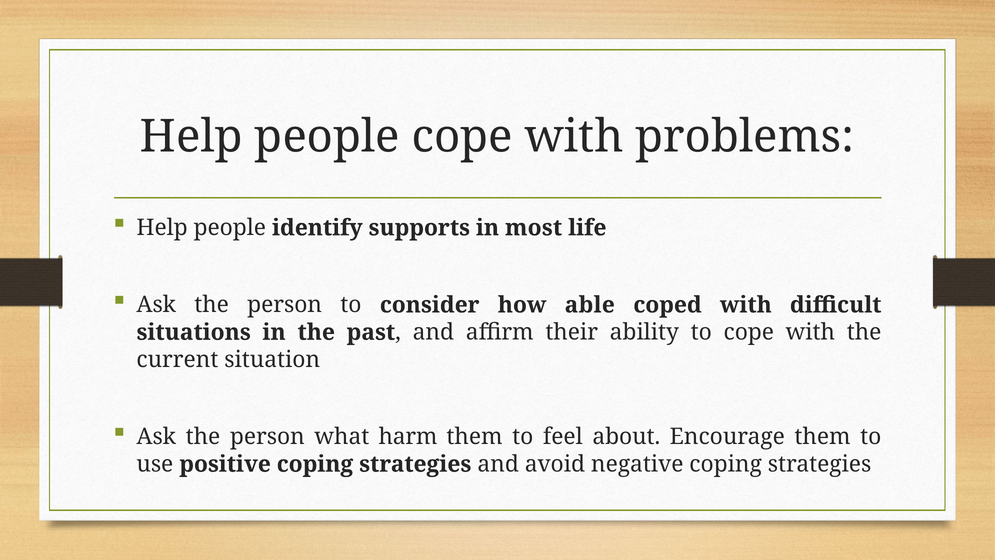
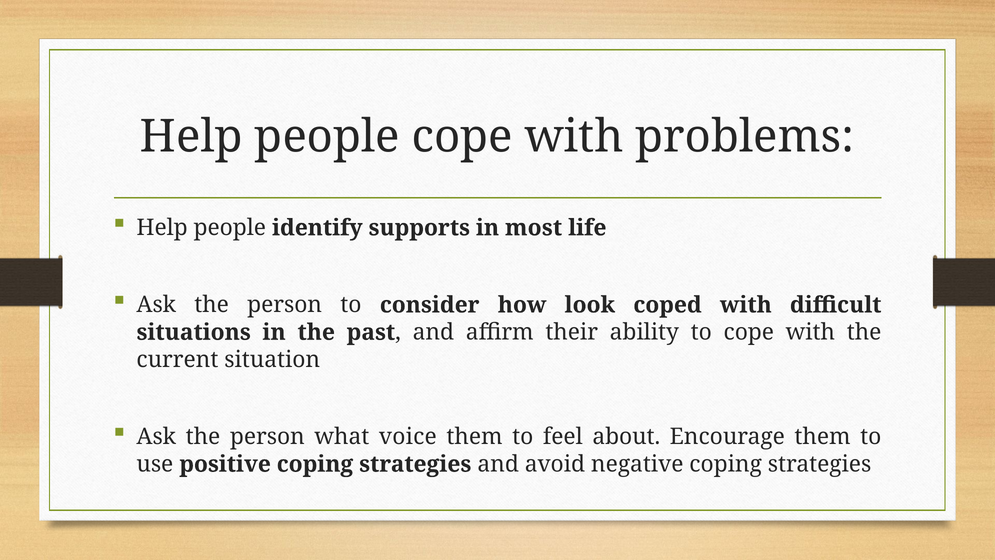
able: able -> look
harm: harm -> voice
